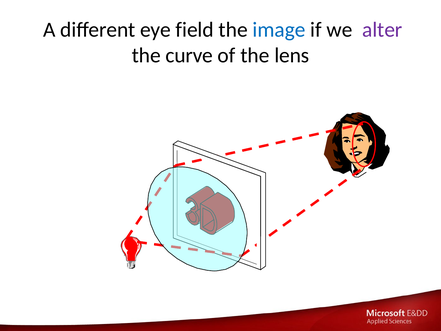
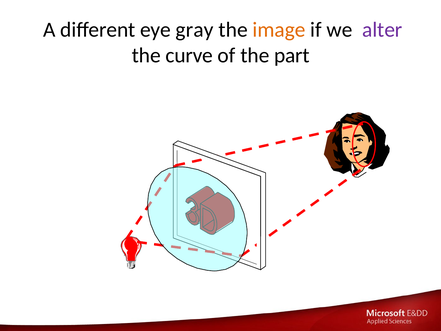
field: field -> gray
image colour: blue -> orange
lens: lens -> part
